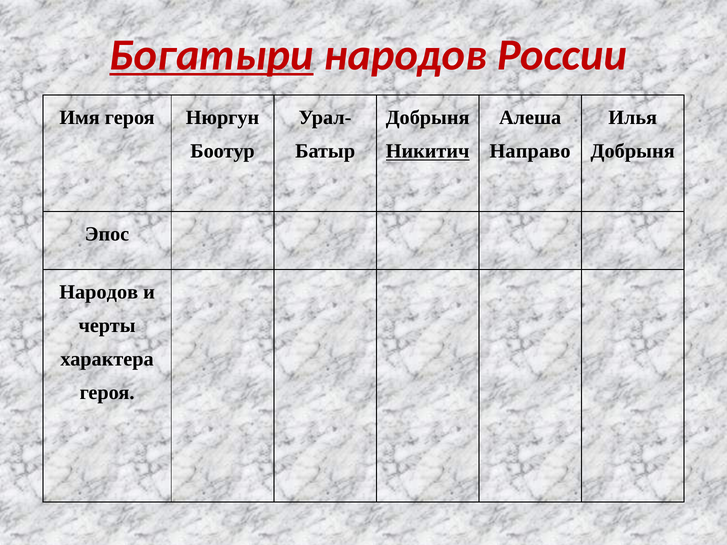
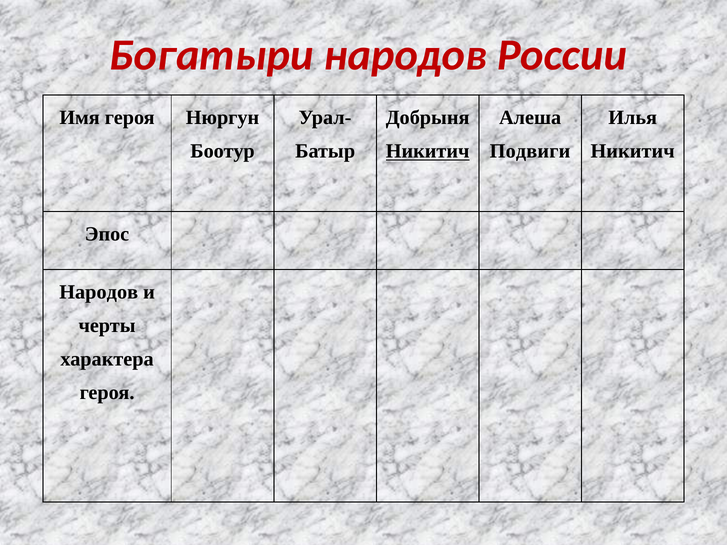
Богатыри underline: present -> none
Направо: Направо -> Подвиги
Добрыня at (633, 151): Добрыня -> Никитич
